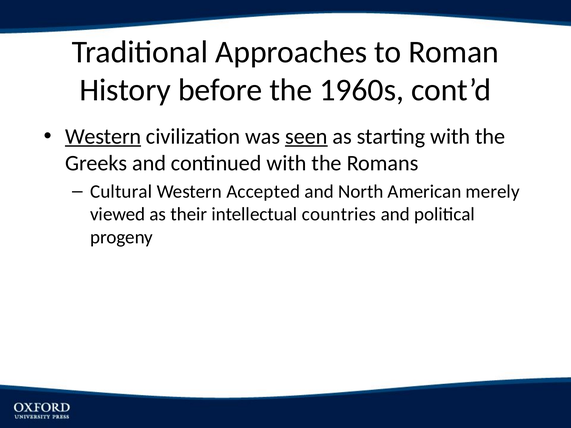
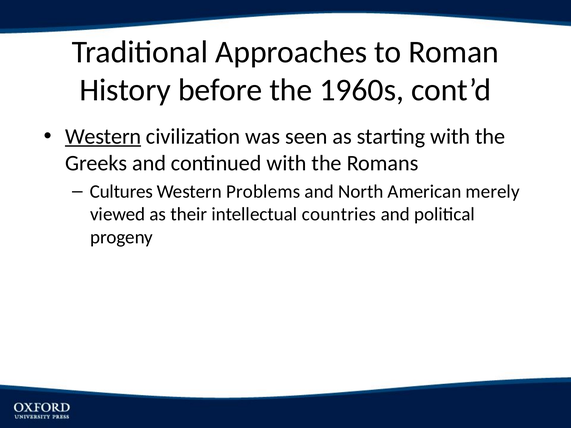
seen underline: present -> none
Cultural: Cultural -> Cultures
Accepted: Accepted -> Problems
